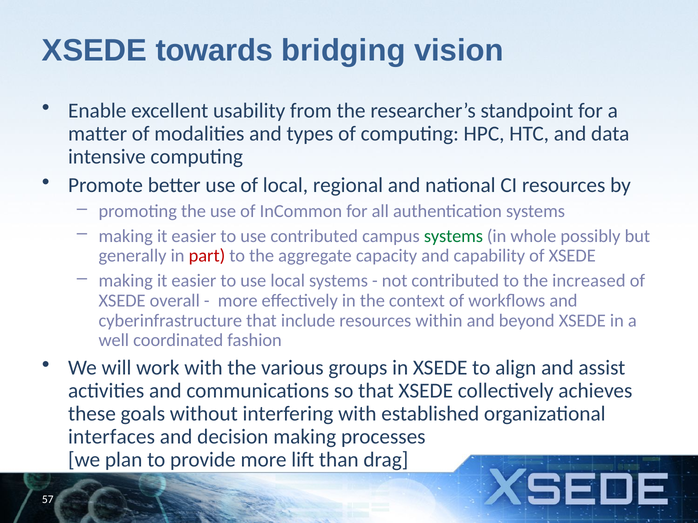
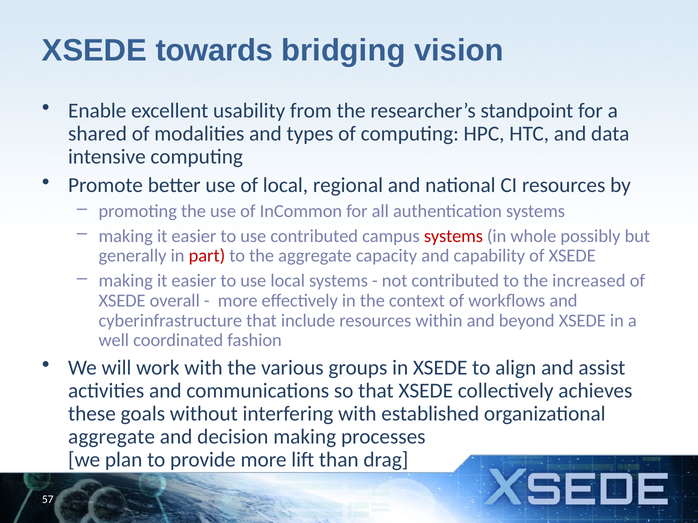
matter: matter -> shared
systems at (453, 236) colour: green -> red
interfaces at (112, 437): interfaces -> aggregate
